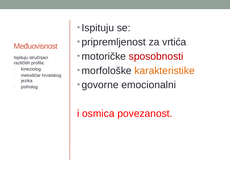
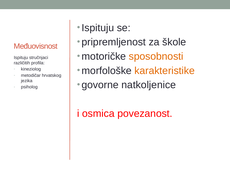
vrtića: vrtića -> škole
sposobnosti colour: red -> orange
emocionalni: emocionalni -> natkoljenice
